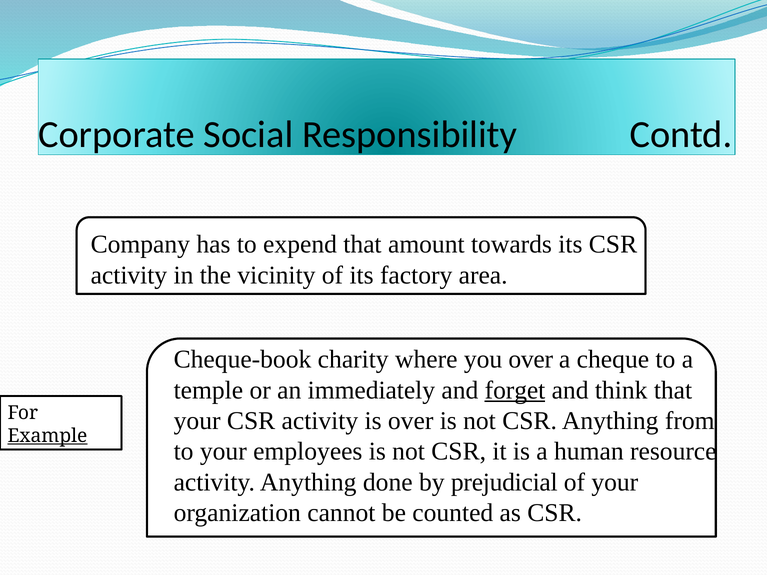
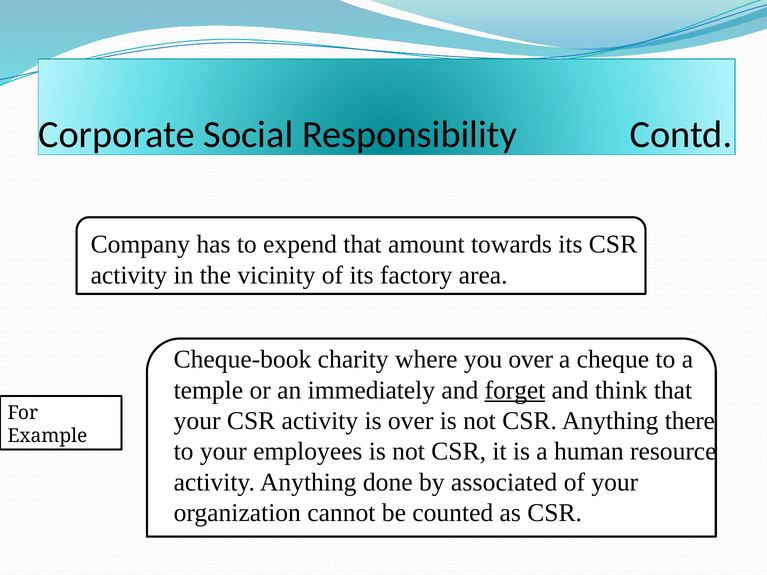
from: from -> there
Example underline: present -> none
prejudicial: prejudicial -> associated
